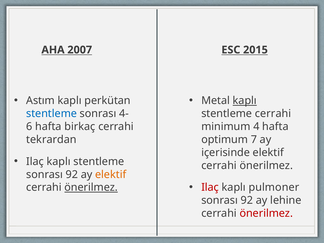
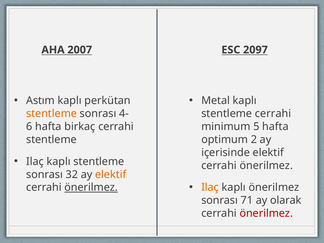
2015: 2015 -> 2097
kaplı at (245, 101) underline: present -> none
stentleme at (52, 114) colour: blue -> orange
4: 4 -> 5
tekrardan at (51, 140): tekrardan -> stentleme
7: 7 -> 2
92 at (72, 174): 92 -> 32
Ilaç at (210, 187) colour: red -> orange
kaplı pulmoner: pulmoner -> önerilmez
92 at (247, 200): 92 -> 71
lehine: lehine -> olarak
